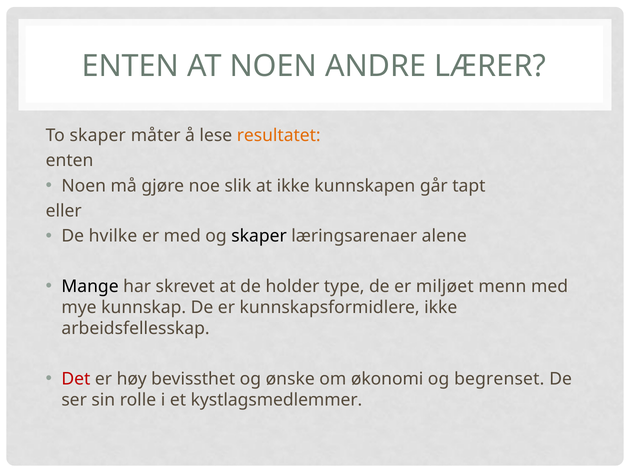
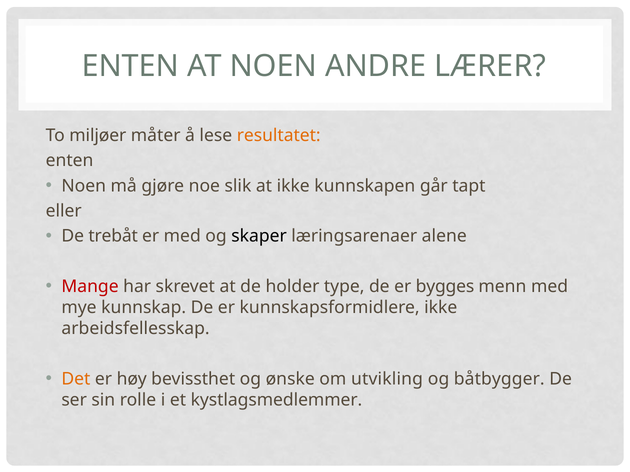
To skaper: skaper -> miljøer
hvilke: hvilke -> trebåt
Mange colour: black -> red
miljøet: miljøet -> bygges
Det colour: red -> orange
økonomi: økonomi -> utvikling
begrenset: begrenset -> båtbygger
